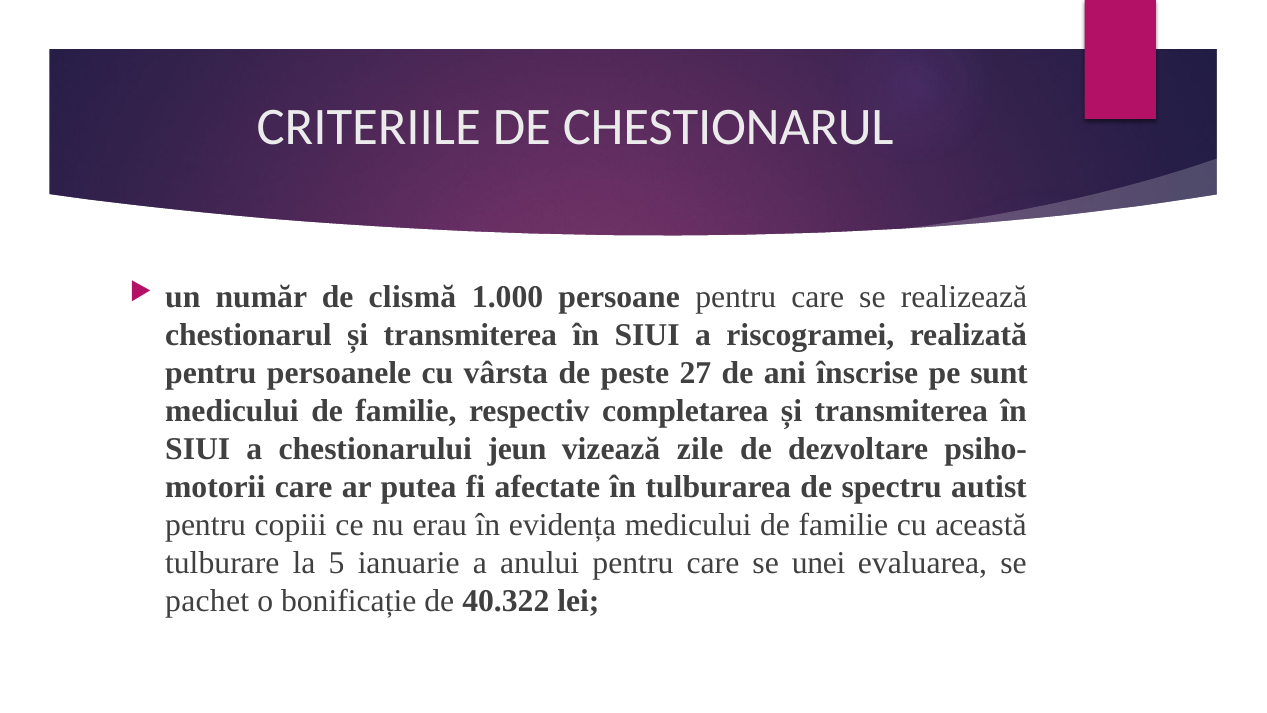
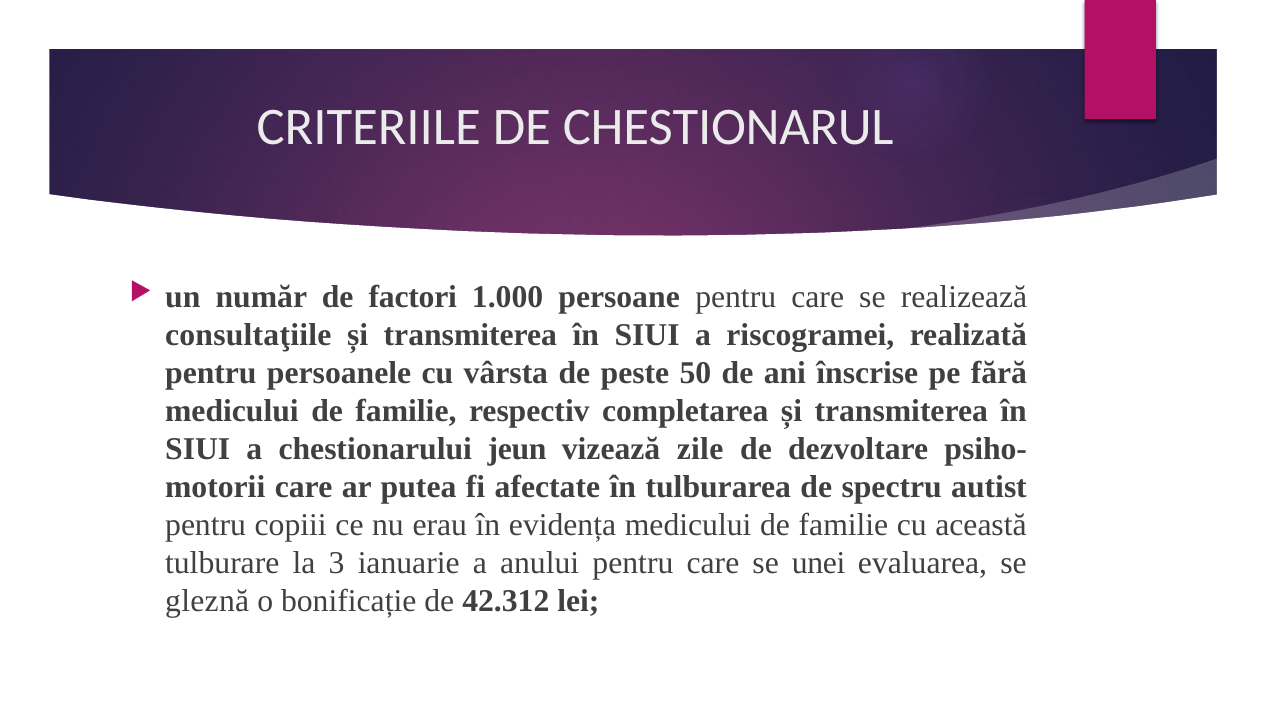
clismă: clismă -> factori
chestionarul at (248, 335): chestionarul -> consultaţiile
27: 27 -> 50
sunt: sunt -> fără
5: 5 -> 3
pachet: pachet -> gleznă
40.322: 40.322 -> 42.312
